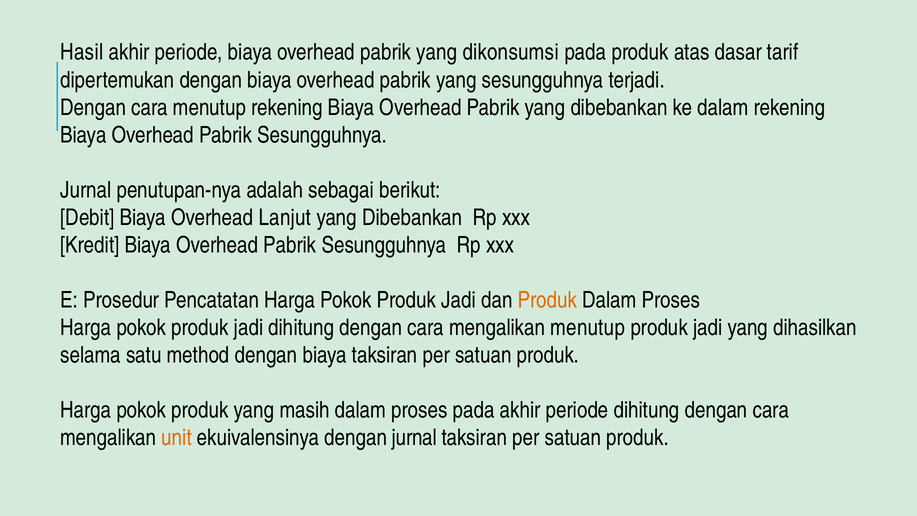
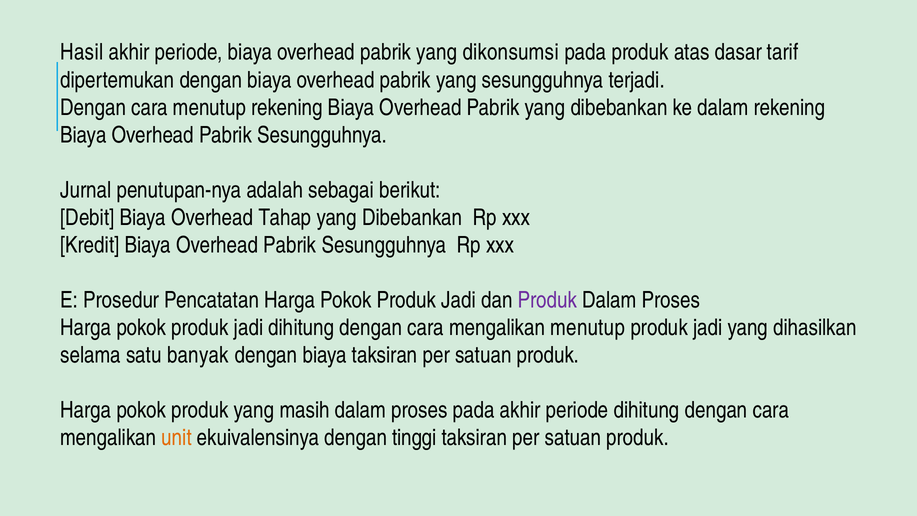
Lanjut: Lanjut -> Tahap
Produk at (547, 300) colour: orange -> purple
method: method -> banyak
dengan jurnal: jurnal -> tinggi
